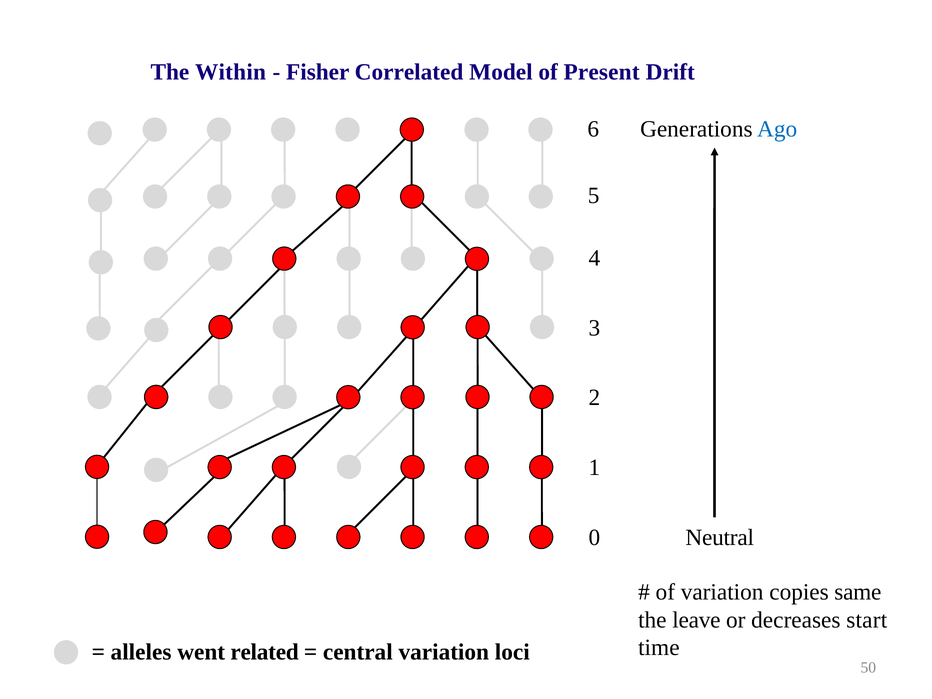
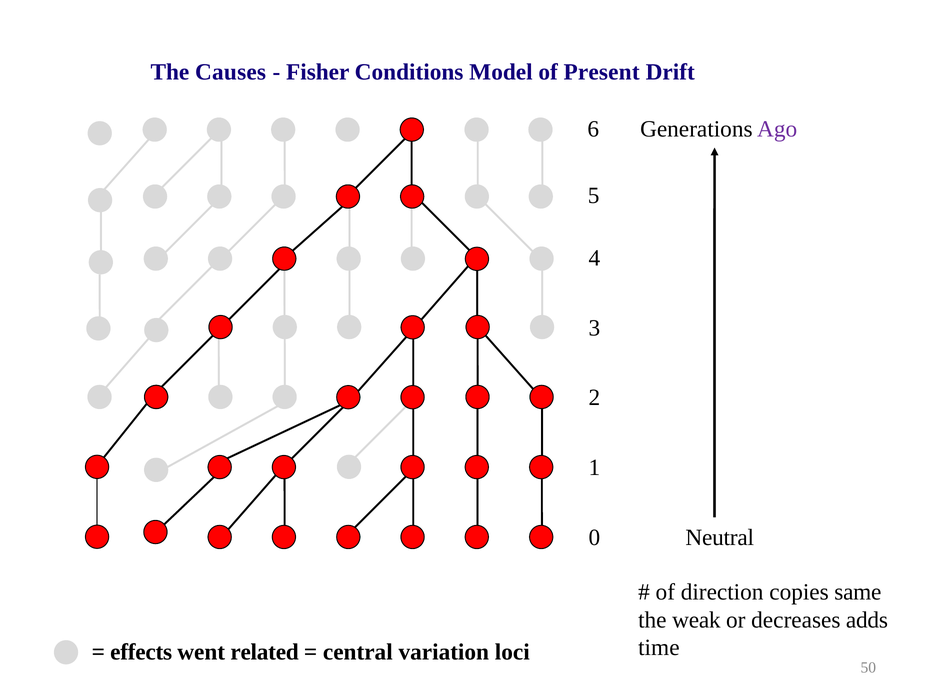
Within: Within -> Causes
Correlated: Correlated -> Conditions
Ago colour: blue -> purple
of variation: variation -> direction
leave: leave -> weak
start: start -> adds
alleles: alleles -> effects
